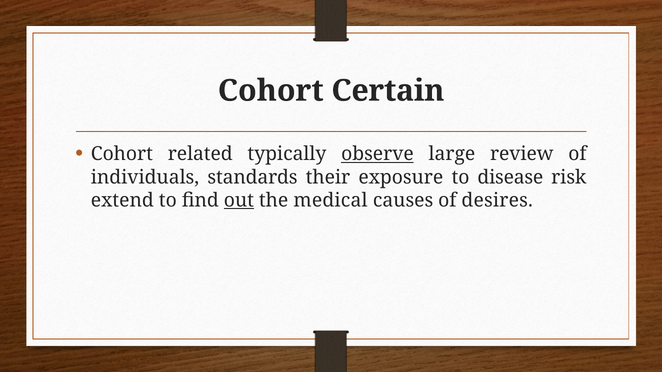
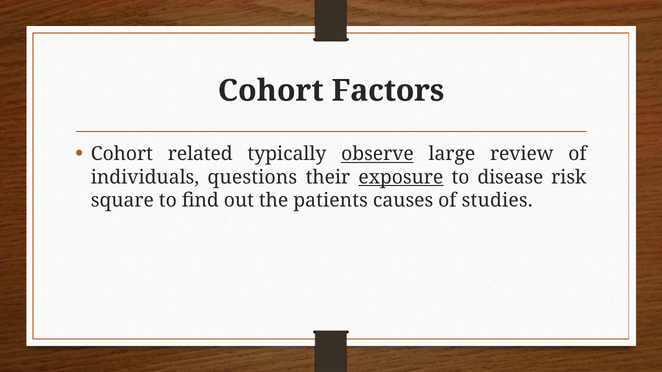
Certain: Certain -> Factors
standards: standards -> questions
exposure underline: none -> present
extend: extend -> square
out underline: present -> none
medical: medical -> patients
desires: desires -> studies
